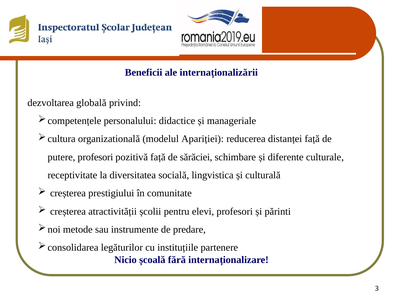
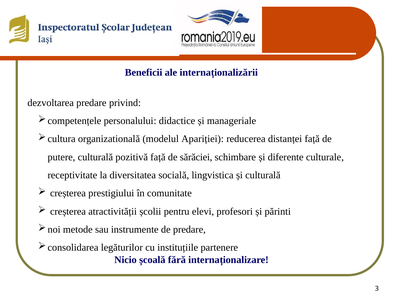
dezvoltarea globală: globală -> predare
putere profesori: profesori -> culturală
